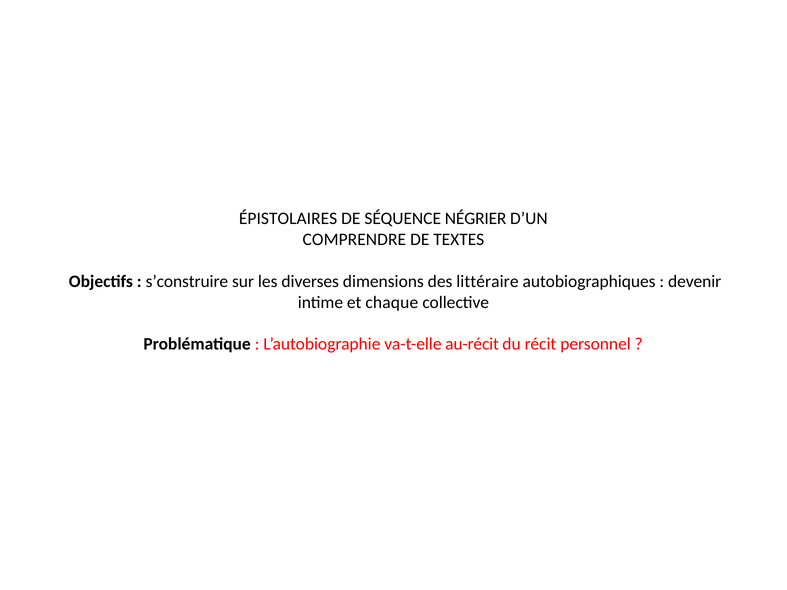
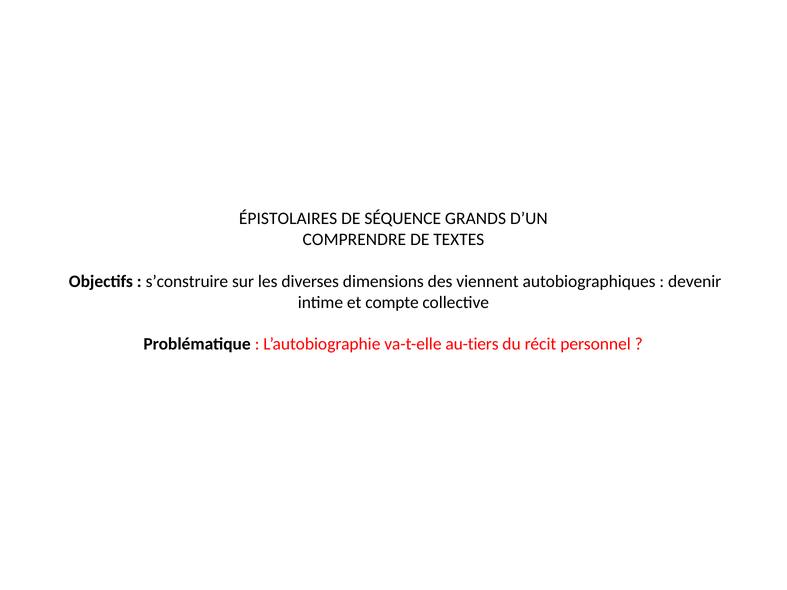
NÉGRIER: NÉGRIER -> GRANDS
littéraire: littéraire -> viennent
chaque: chaque -> compte
au-récit: au-récit -> au-tiers
